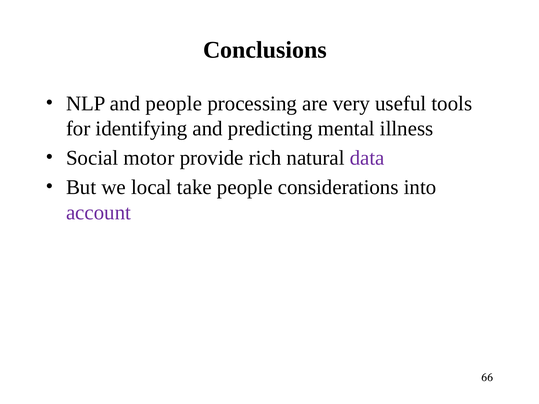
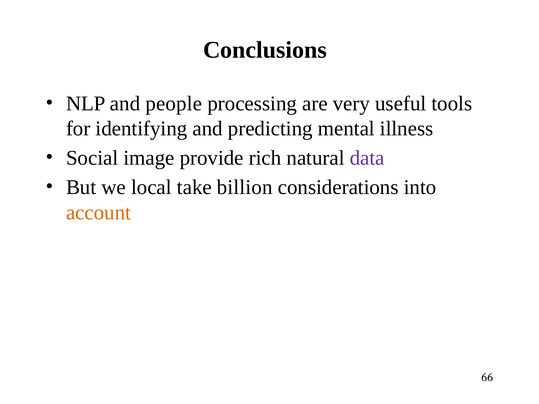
motor: motor -> image
take people: people -> billion
account colour: purple -> orange
